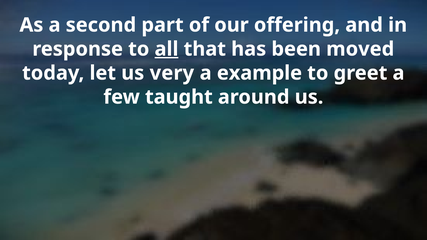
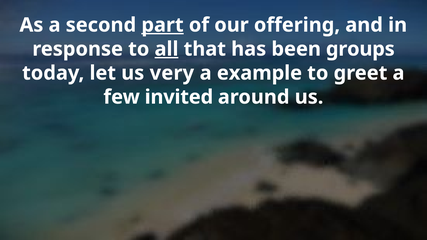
part underline: none -> present
moved: moved -> groups
taught: taught -> invited
